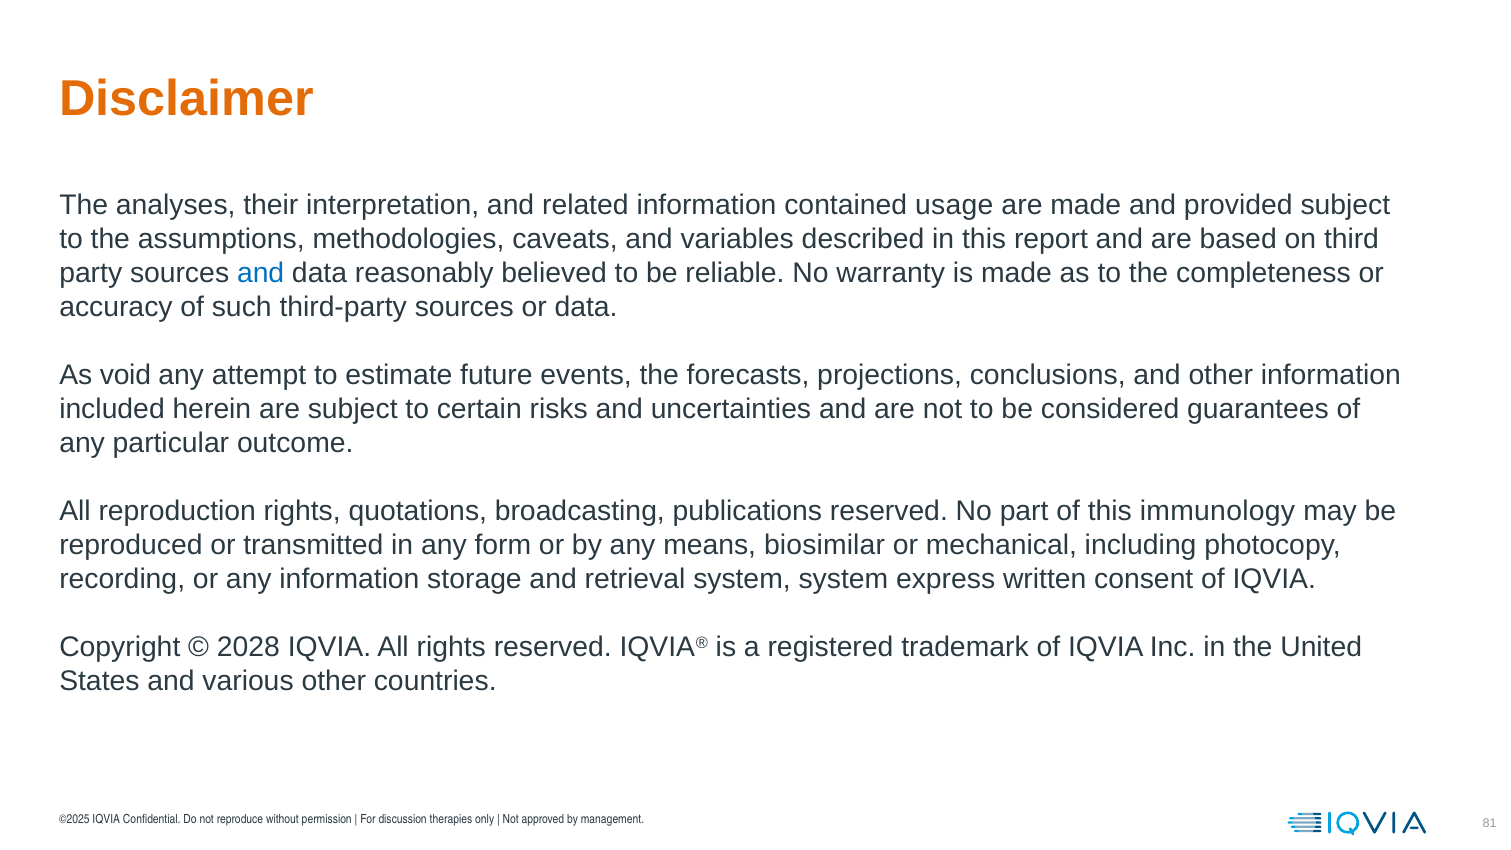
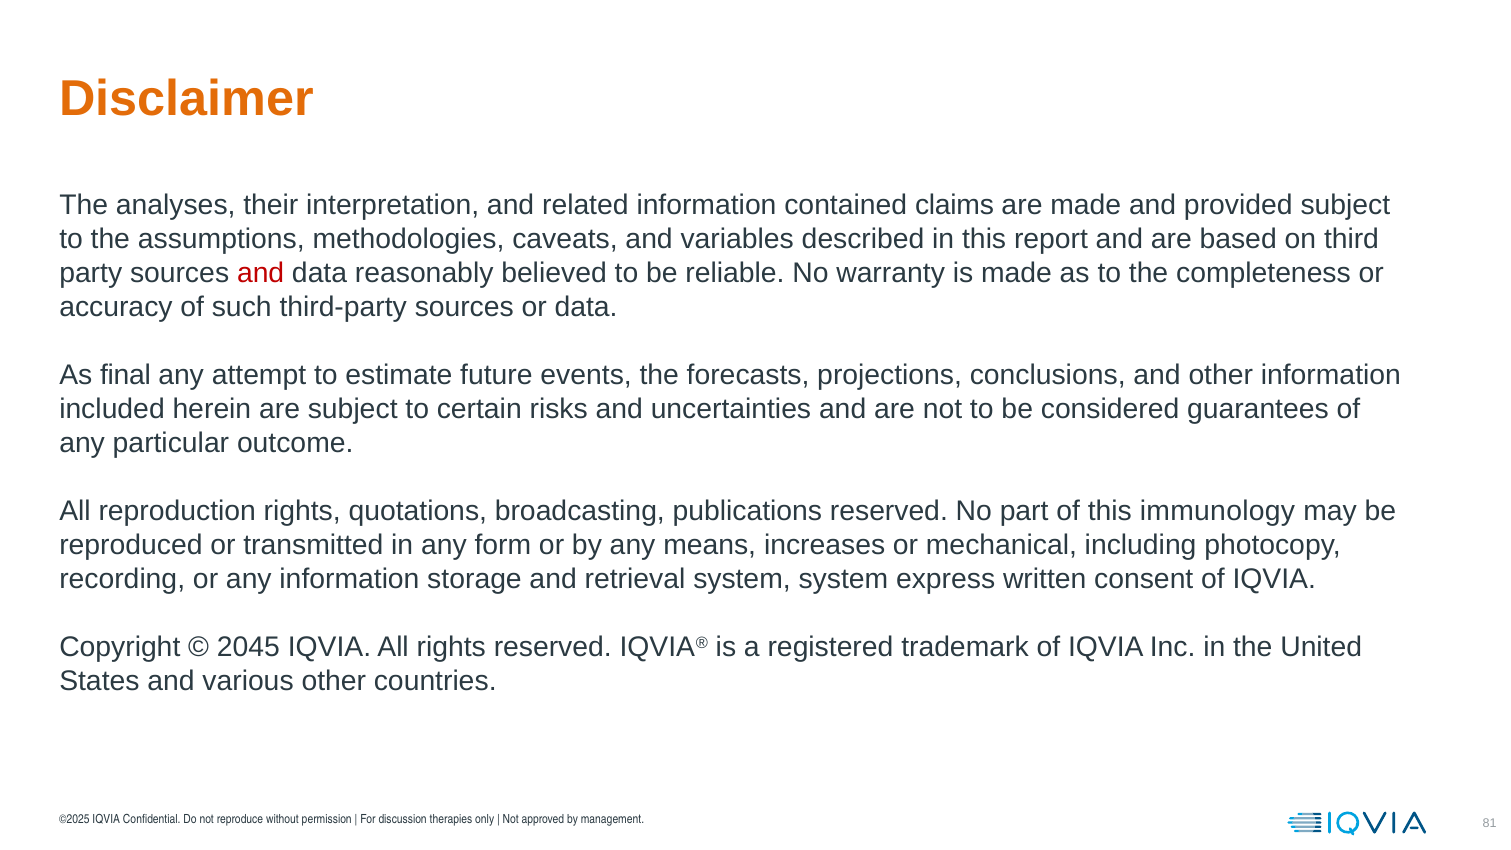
usage: usage -> claims
and at (261, 273) colour: blue -> red
void: void -> final
biosimilar: biosimilar -> increases
2028: 2028 -> 2045
